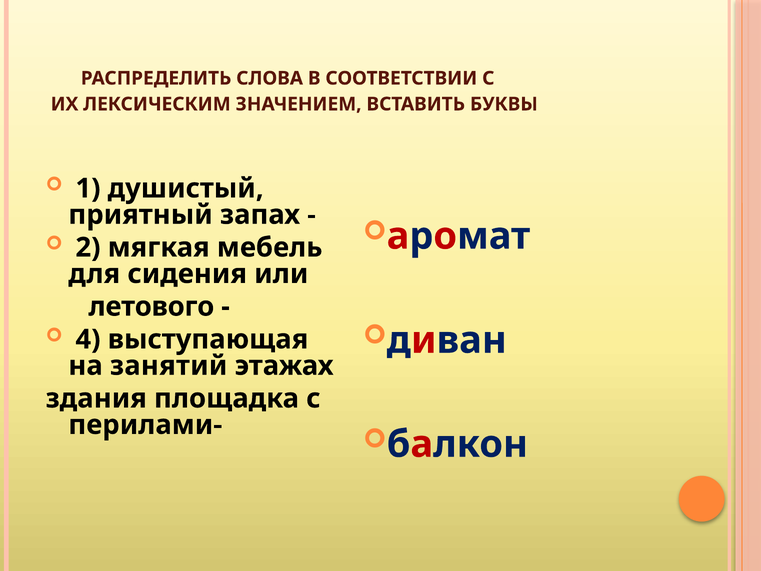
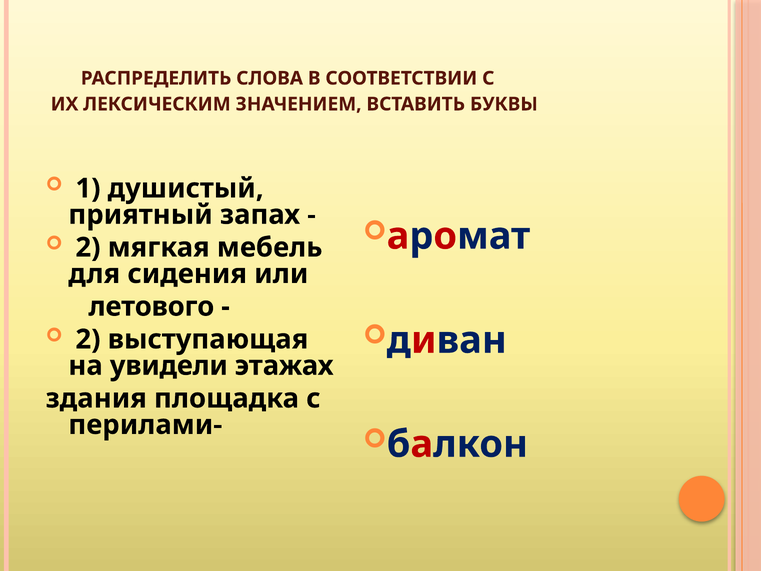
4 at (88, 339): 4 -> 2
занятий: занятий -> увидели
